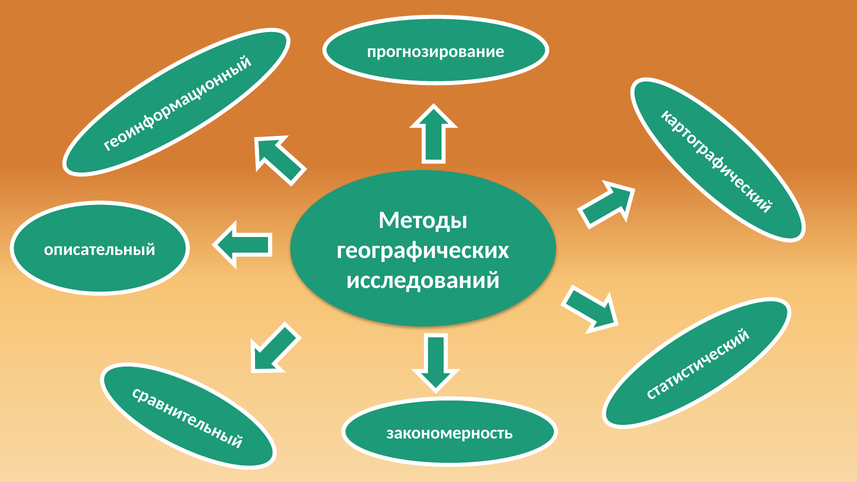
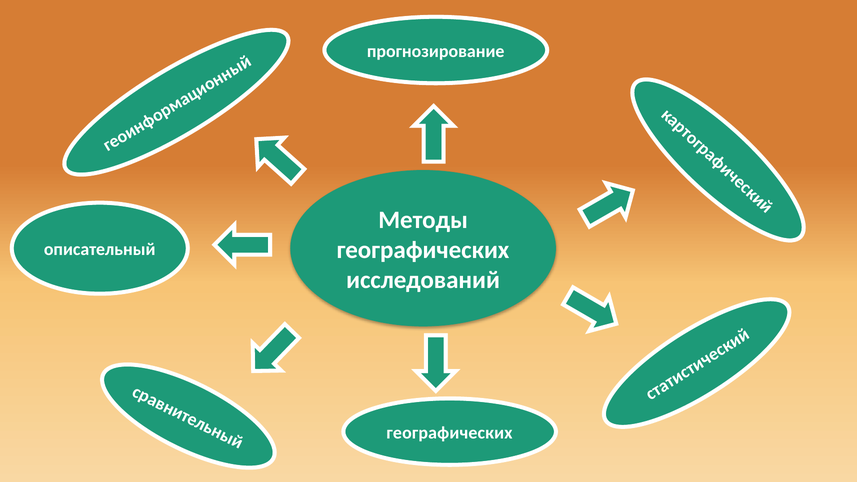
закономерность at (450, 433): закономерность -> географических
